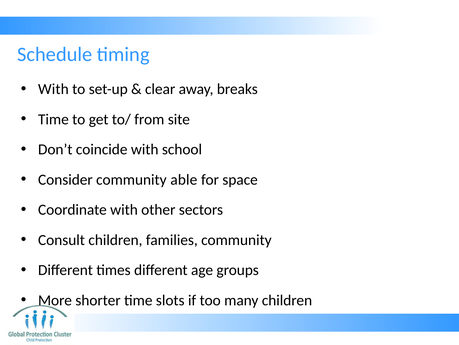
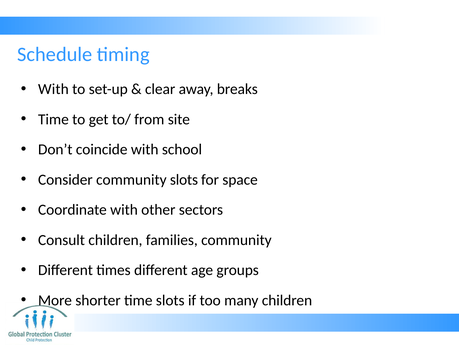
community able: able -> slots
